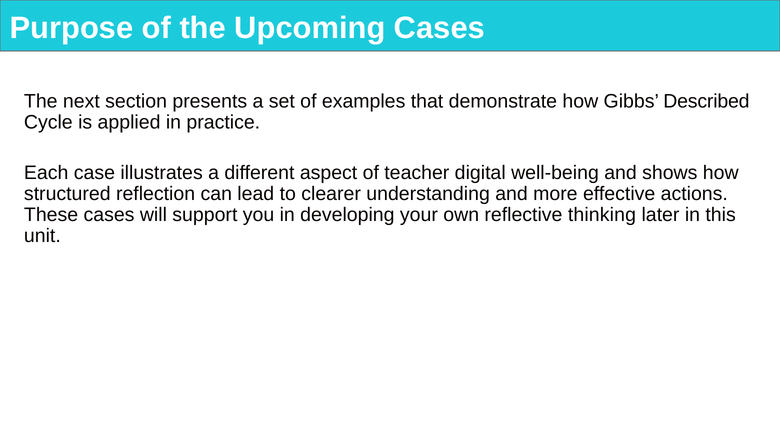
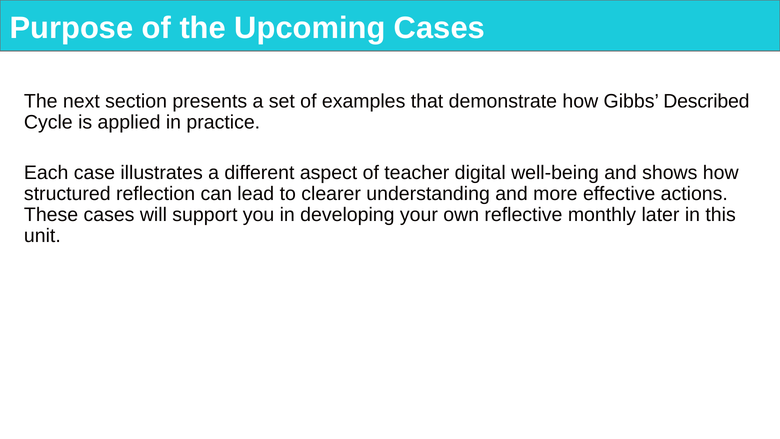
thinking: thinking -> monthly
